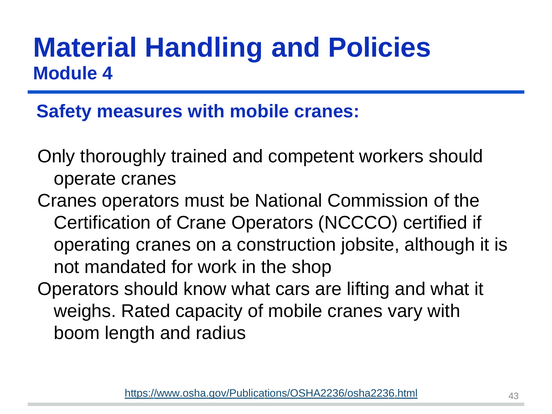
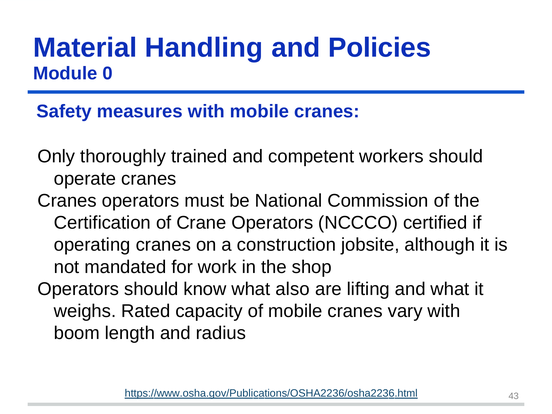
4: 4 -> 0
cars: cars -> also
